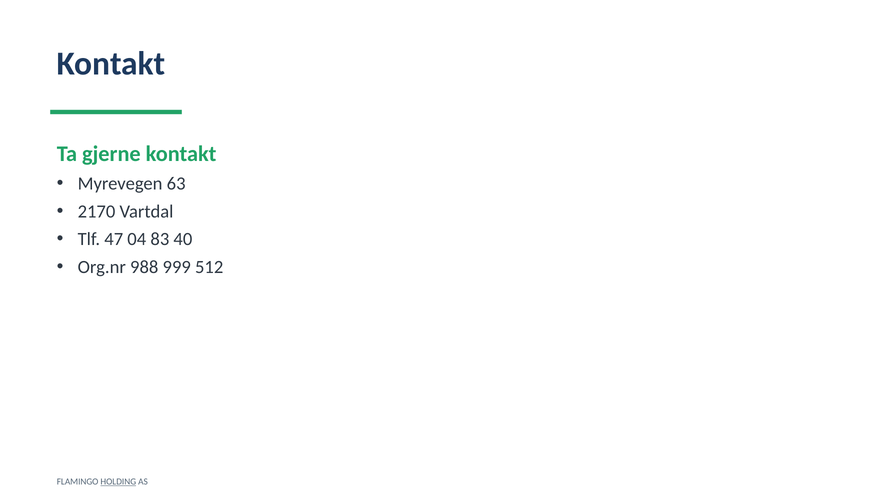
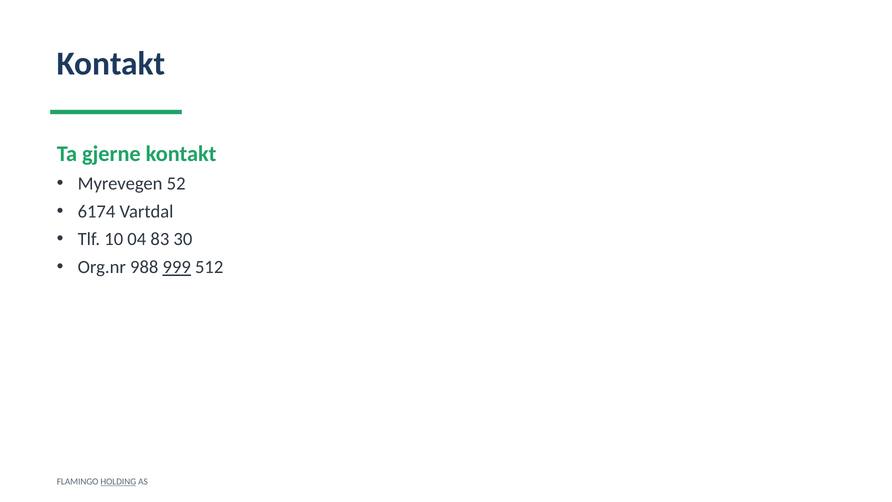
63: 63 -> 52
2170: 2170 -> 6174
47: 47 -> 10
40: 40 -> 30
999 underline: none -> present
